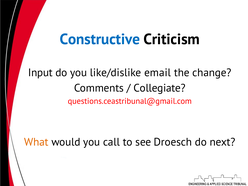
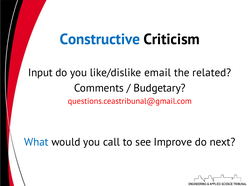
change: change -> related
Collegiate: Collegiate -> Budgetary
What colour: orange -> blue
Droesch: Droesch -> Improve
